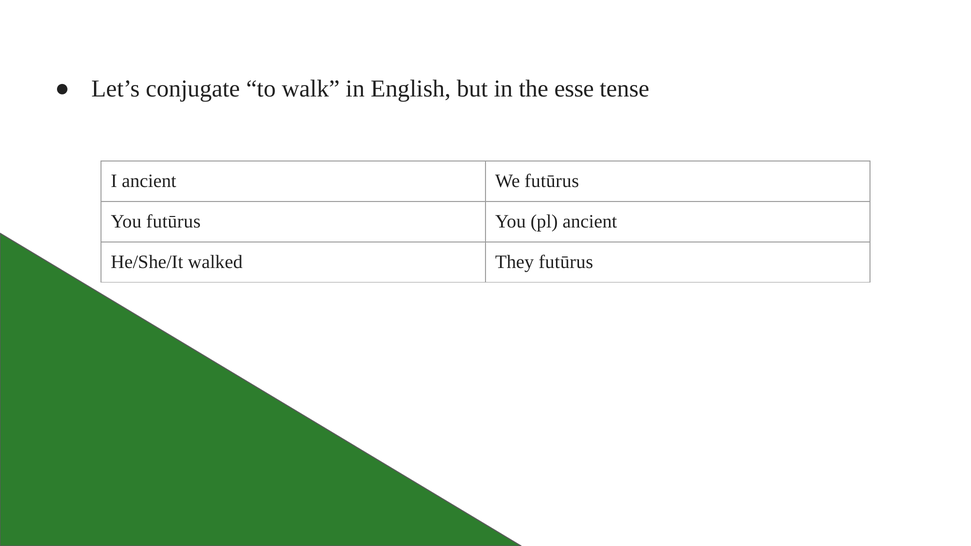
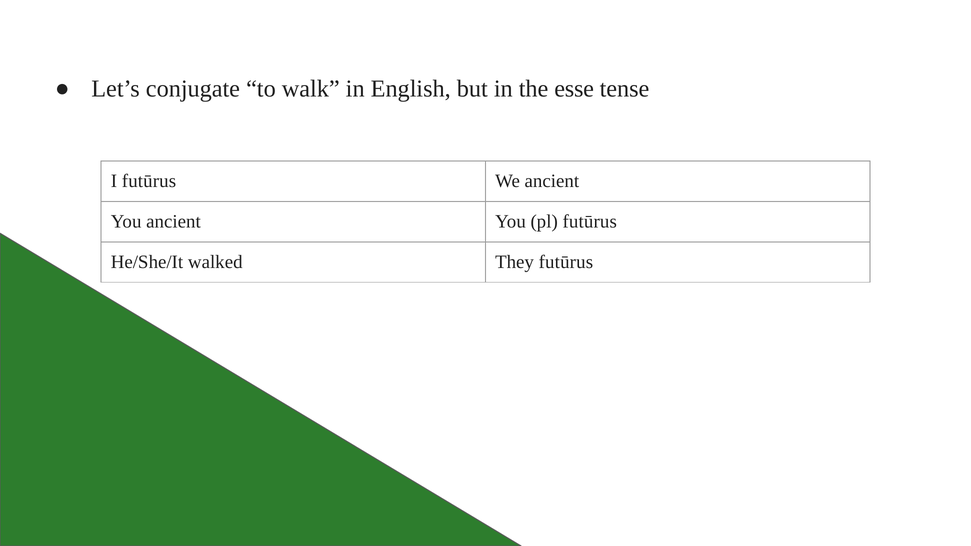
I ancient: ancient -> futūrus
We futūrus: futūrus -> ancient
You futūrus: futūrus -> ancient
pl ancient: ancient -> futūrus
